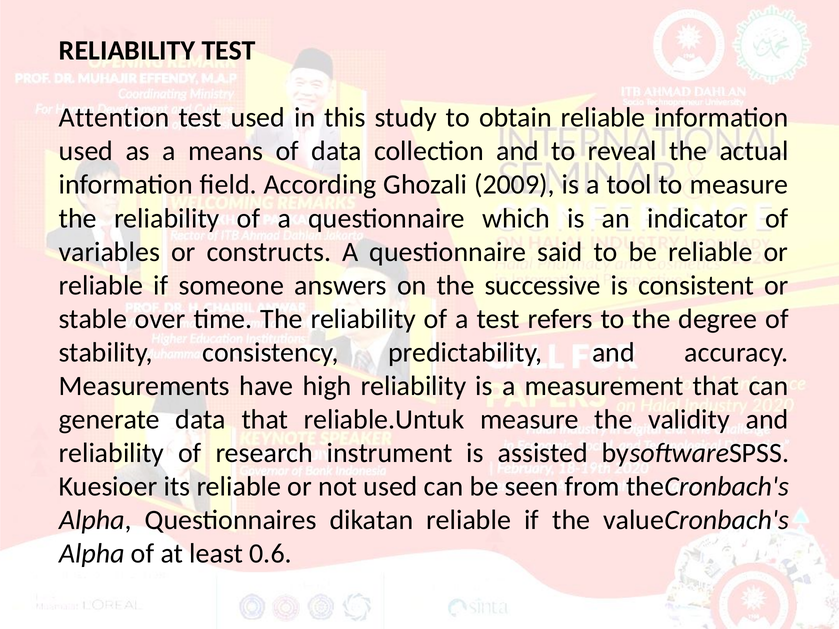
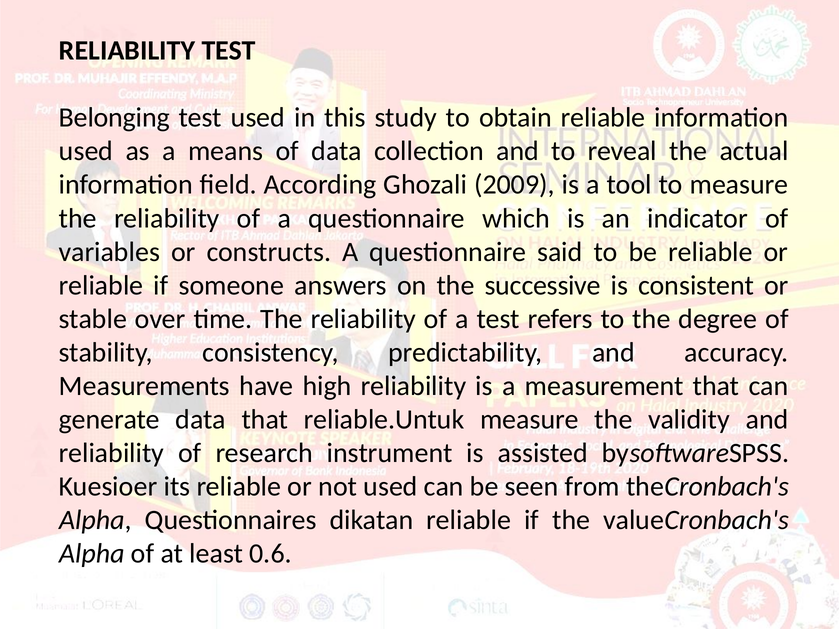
Attention: Attention -> Belonging
